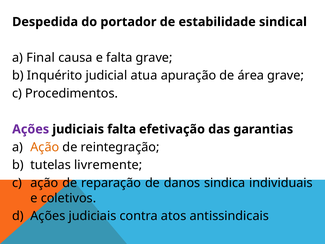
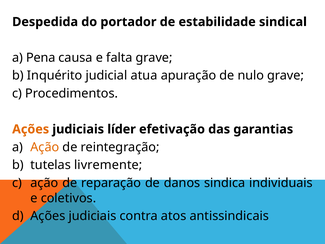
Final: Final -> Pena
área: área -> nulo
Ações at (31, 129) colour: purple -> orange
judiciais falta: falta -> líder
